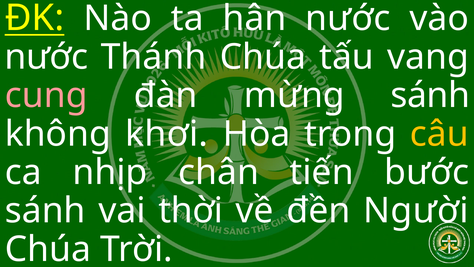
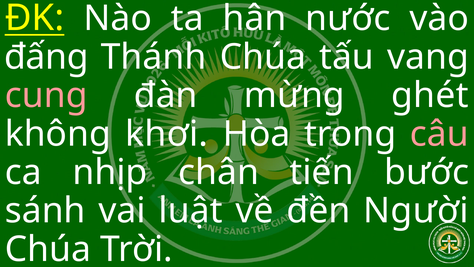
nước at (46, 57): nước -> đấng
mừng sánh: sánh -> ghét
câu colour: yellow -> pink
thời: thời -> luật
